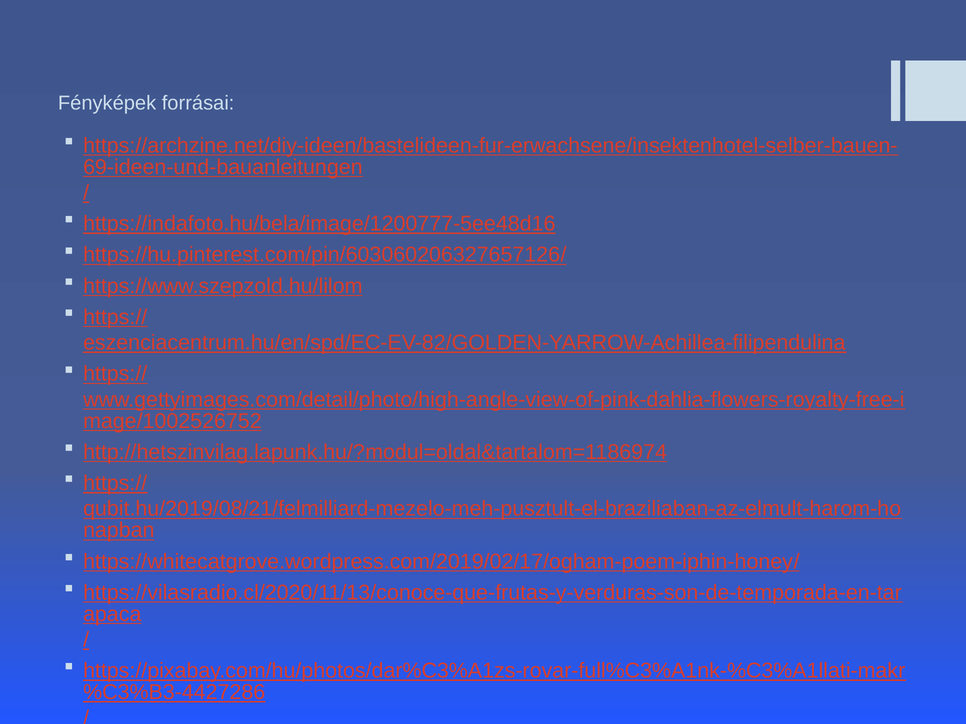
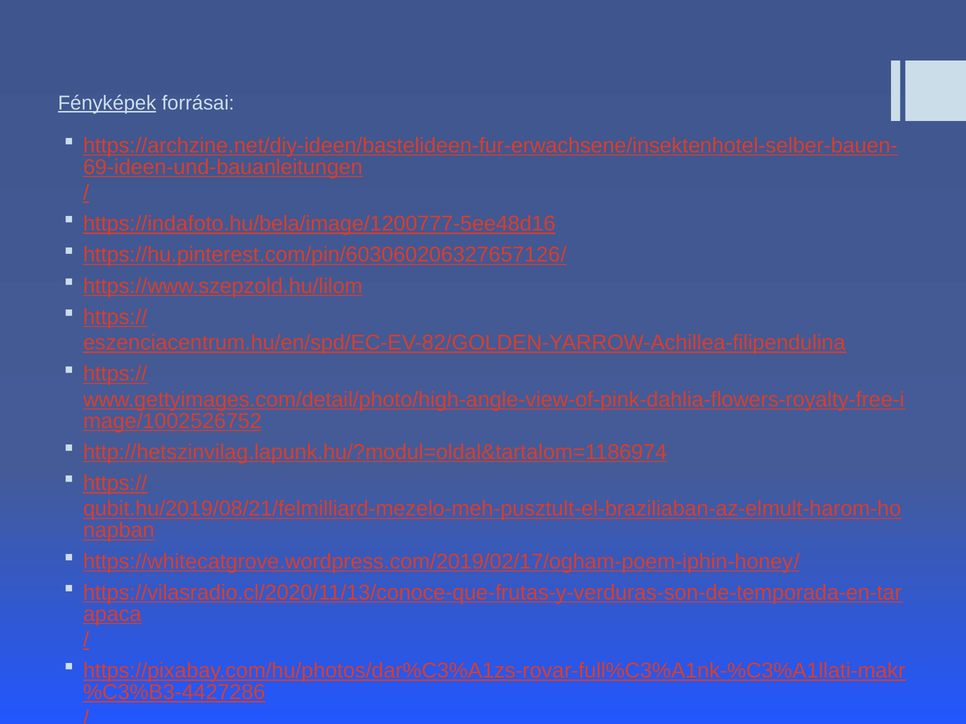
Fényképek underline: none -> present
